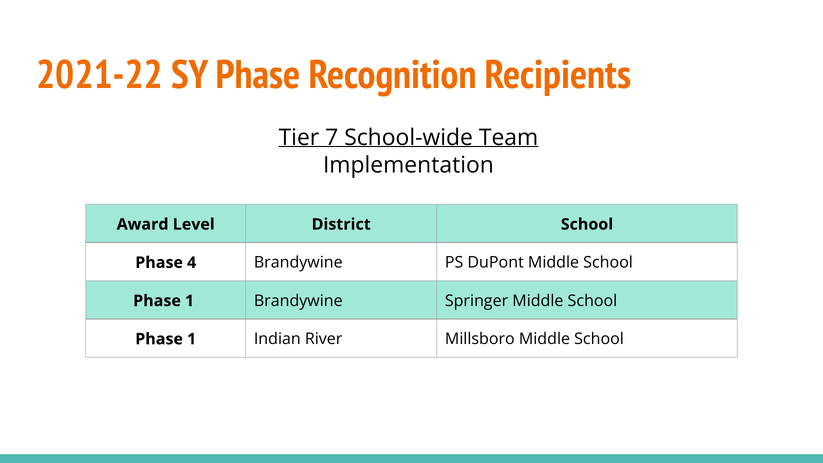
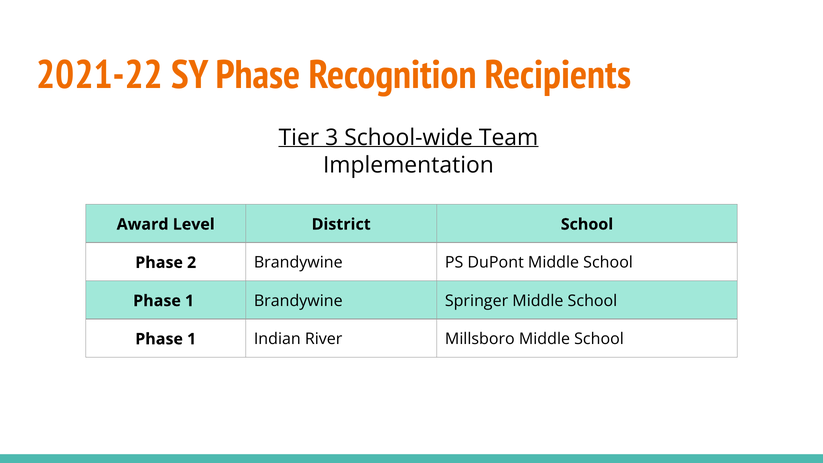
7: 7 -> 3
4: 4 -> 2
